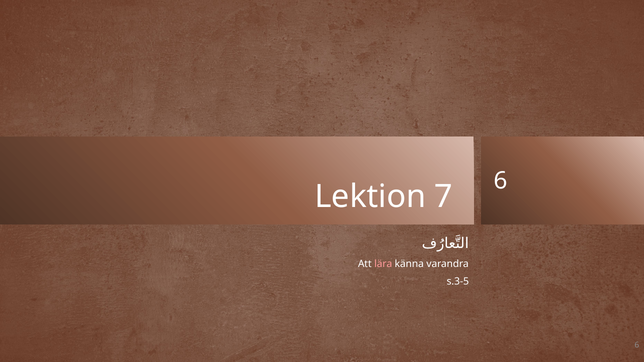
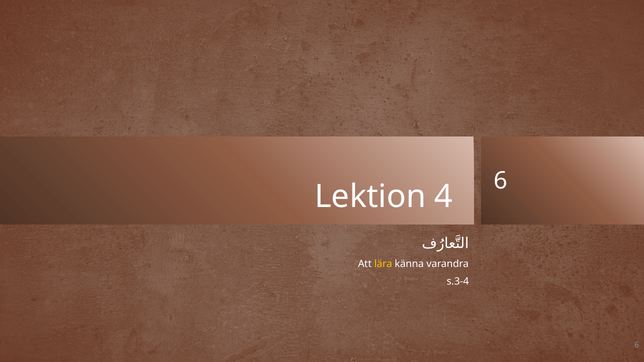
7: 7 -> 4
lära colour: pink -> yellow
s.3-5: s.3-5 -> s.3-4
